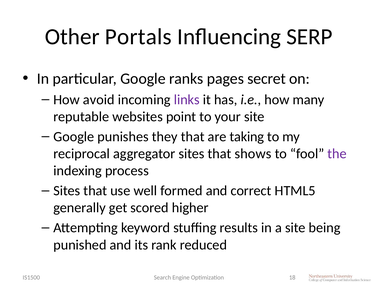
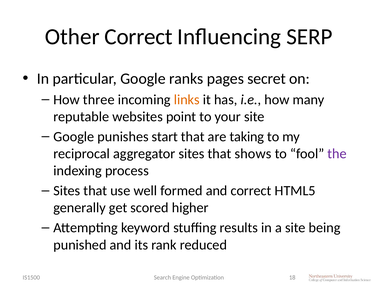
Other Portals: Portals -> Correct
avoid: avoid -> three
links colour: purple -> orange
they: they -> start
